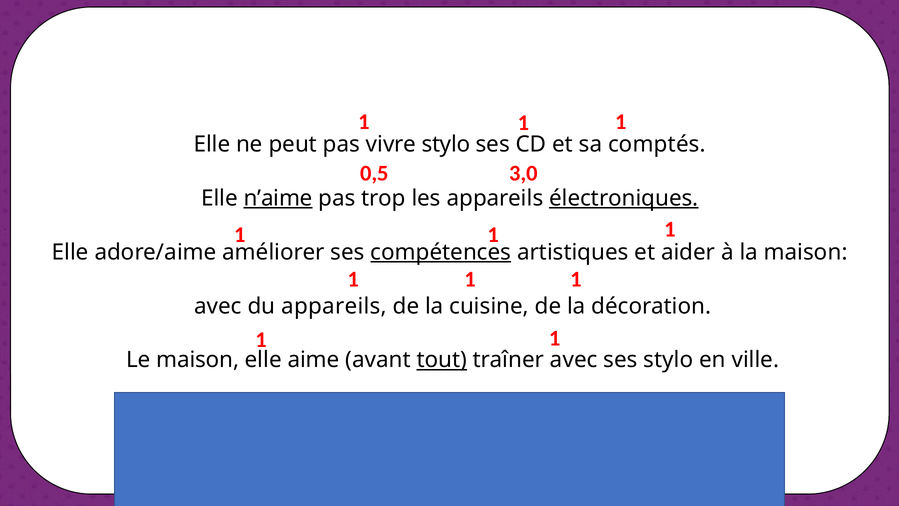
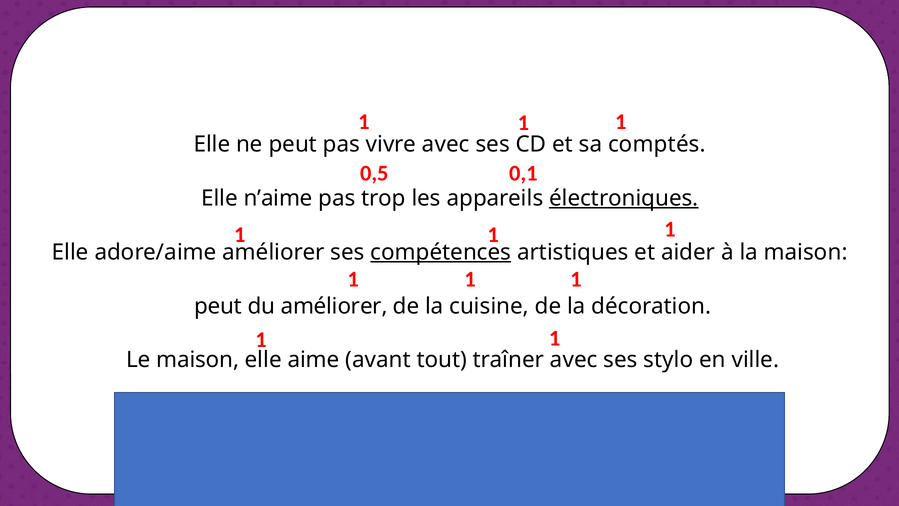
vivre stylo: stylo -> avec
3,0: 3,0 -> 0,1
n’aime underline: present -> none
avec at (218, 306): avec -> peut
du appareils: appareils -> améliorer
tout underline: present -> none
